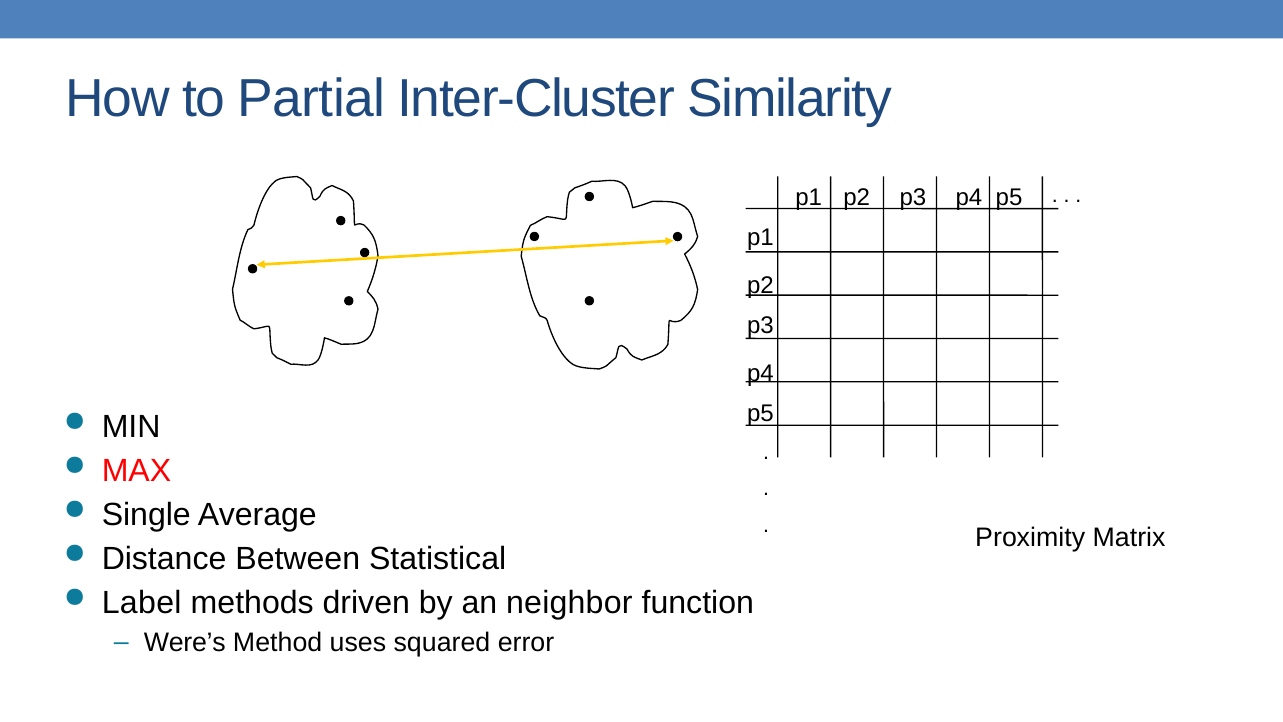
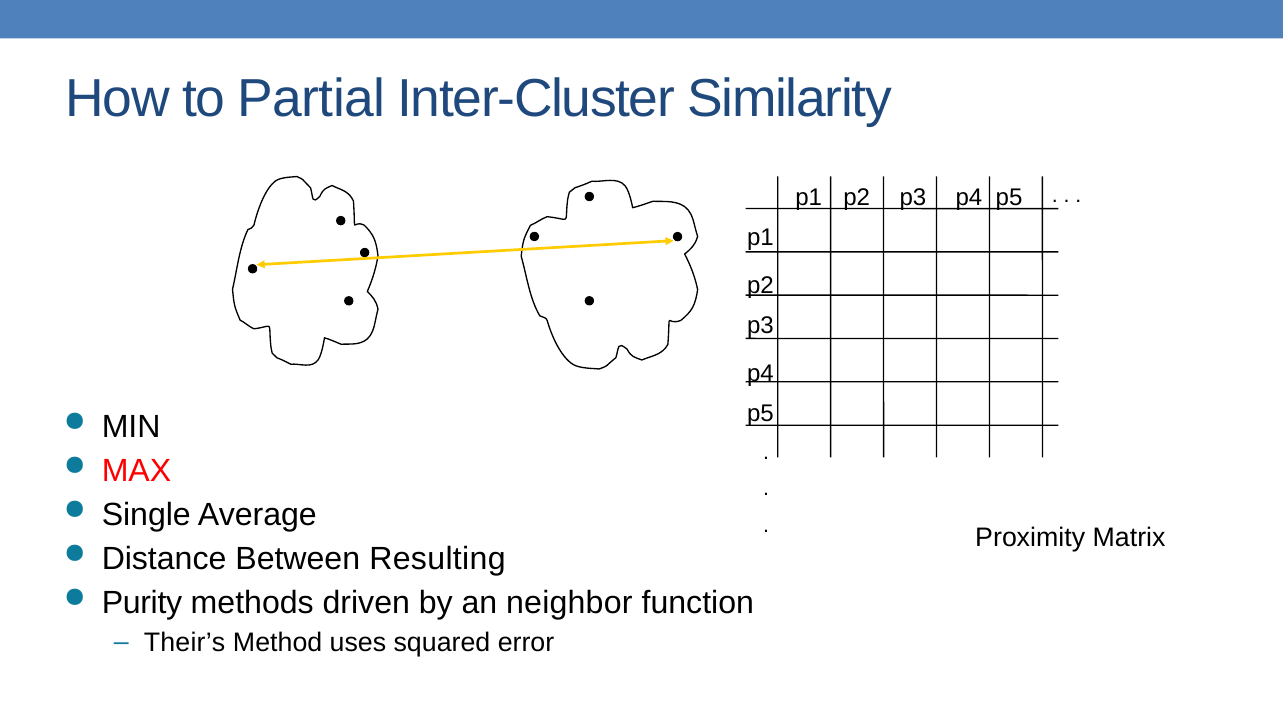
Statistical: Statistical -> Resulting
Label: Label -> Purity
Were’s: Were’s -> Their’s
